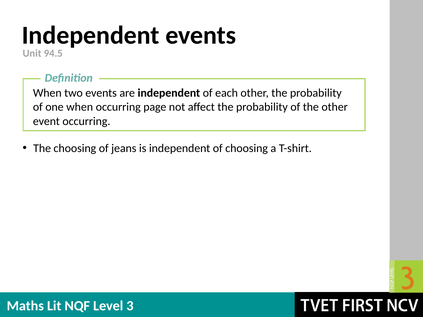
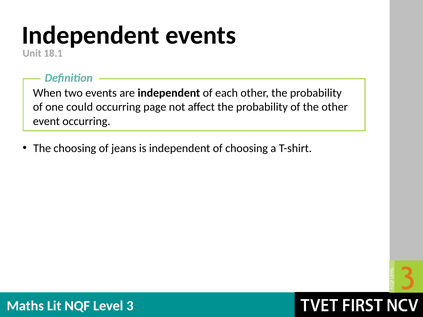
94.5: 94.5 -> 18.1
one when: when -> could
